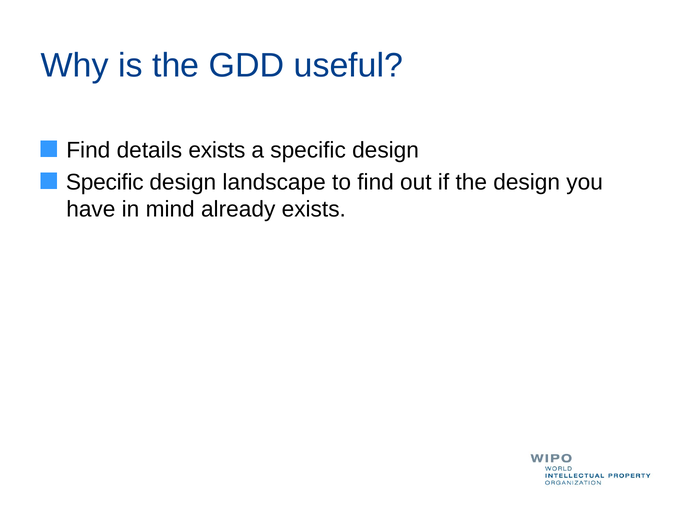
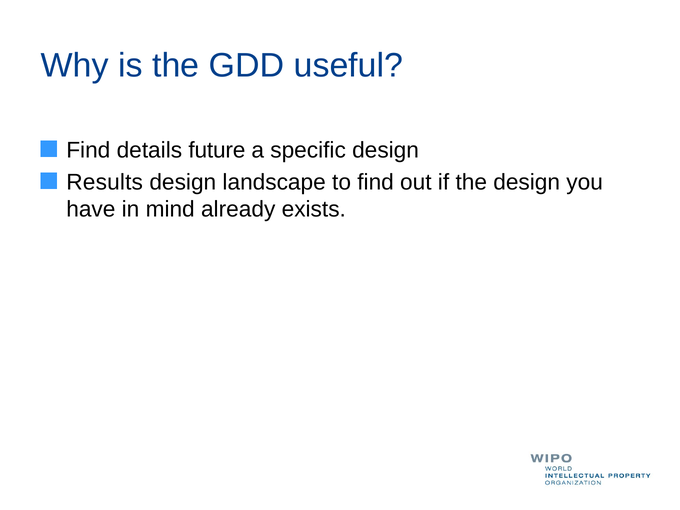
details exists: exists -> future
Specific at (105, 182): Specific -> Results
